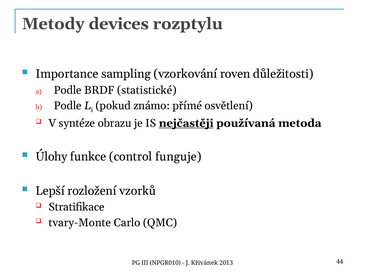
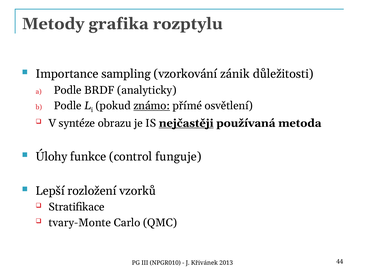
devices: devices -> grafika
roven: roven -> zánik
statistické: statistické -> analyticky
známo underline: none -> present
